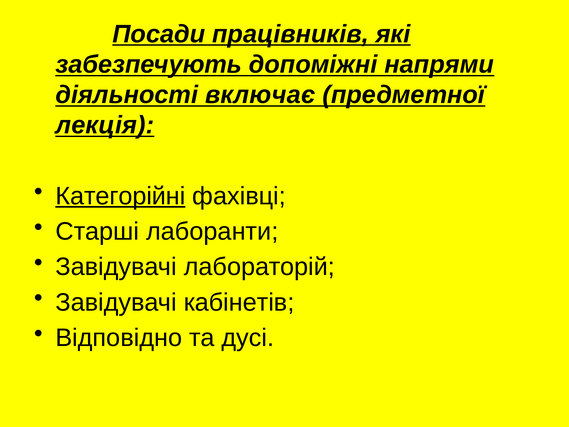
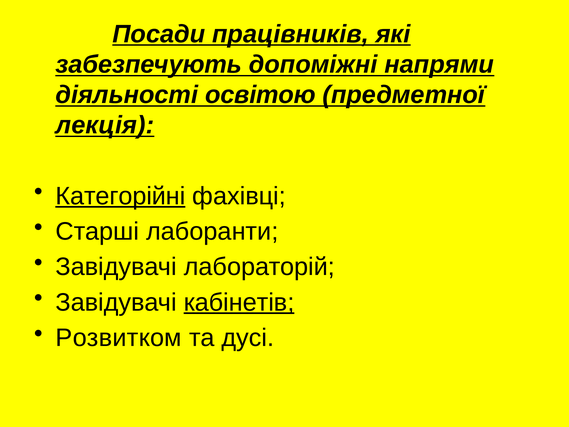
включає: включає -> освітою
кабінетів underline: none -> present
Відповідно: Відповідно -> Розвитком
